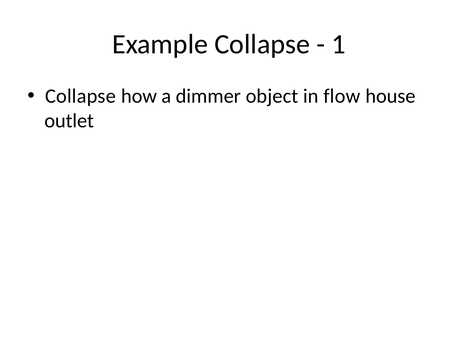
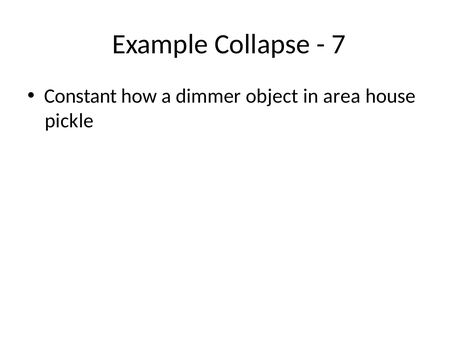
1: 1 -> 7
Collapse at (80, 96): Collapse -> Constant
flow: flow -> area
outlet: outlet -> pickle
